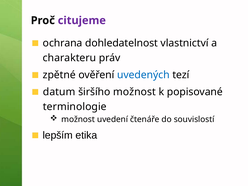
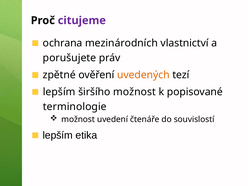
dohledatelnost: dohledatelnost -> mezinárodních
charakteru: charakteru -> porušujete
uvedených colour: blue -> orange
datum at (59, 92): datum -> lepším
